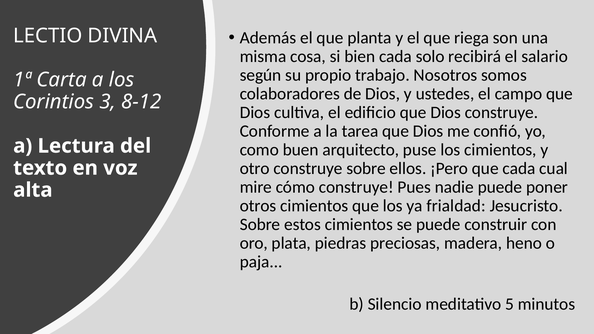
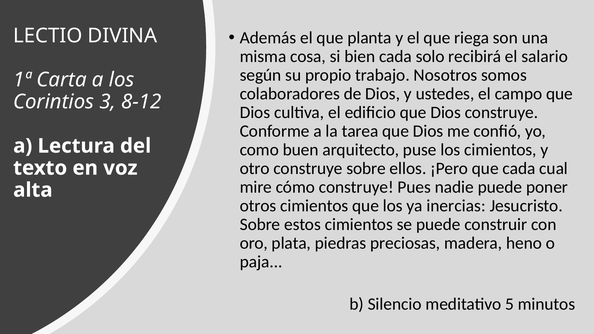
frialdad: frialdad -> inercias
